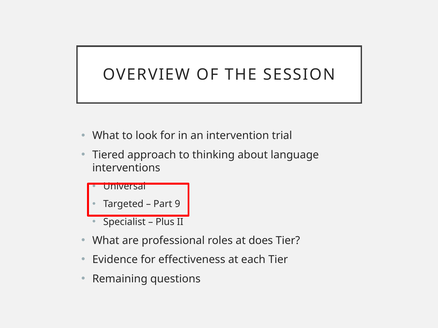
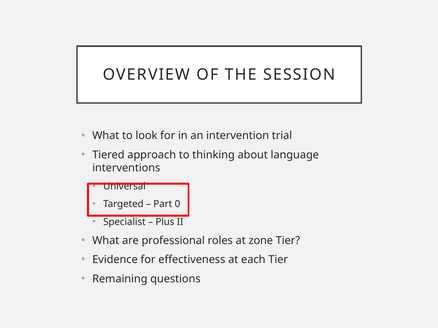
9: 9 -> 0
does: does -> zone
